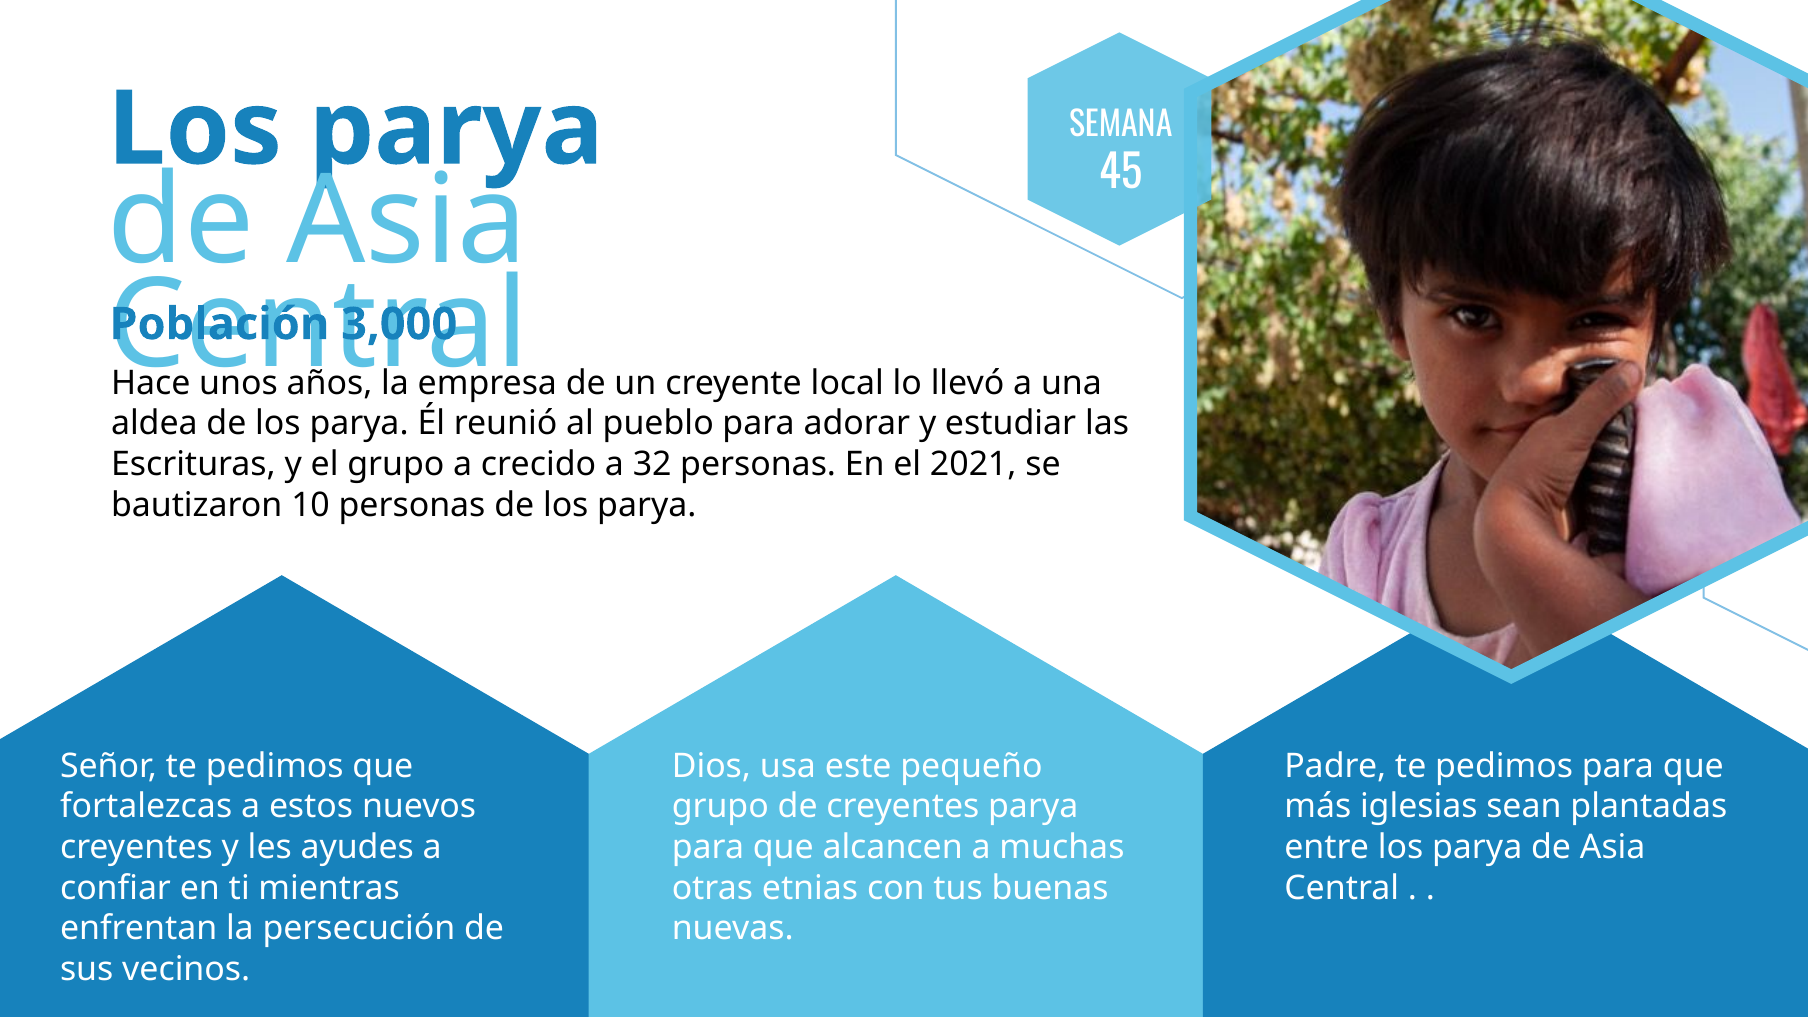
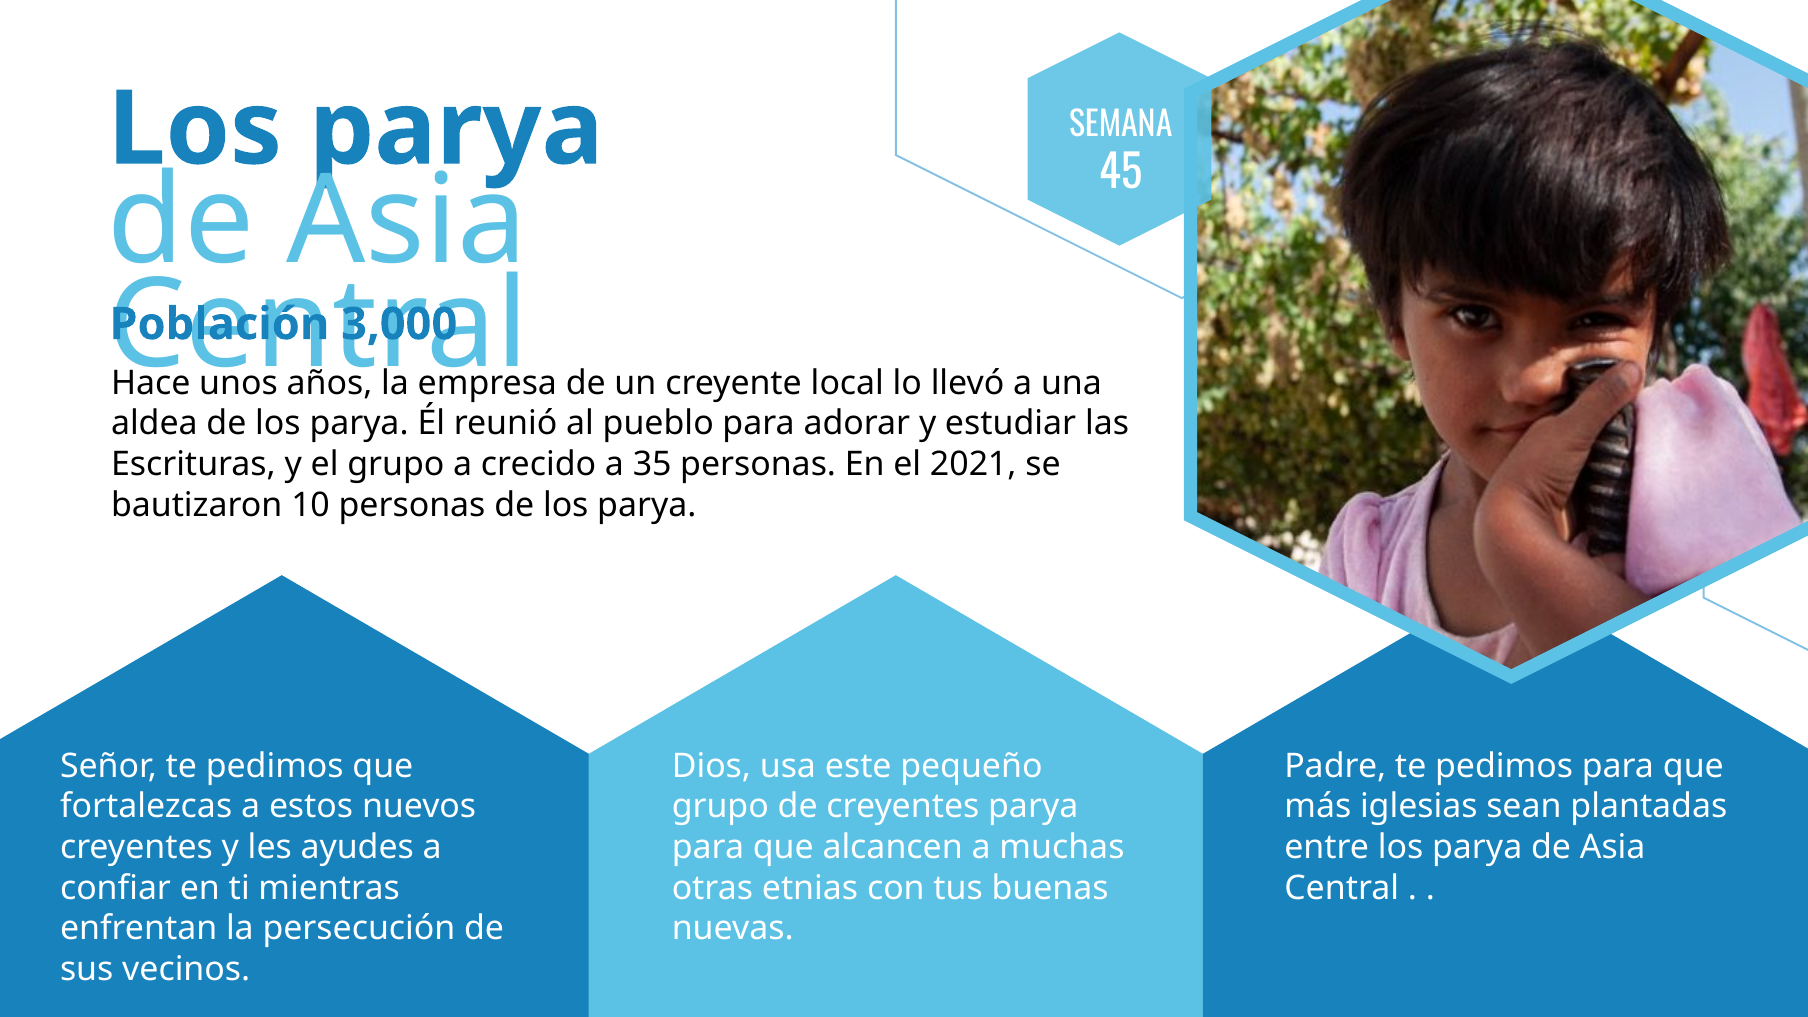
32: 32 -> 35
